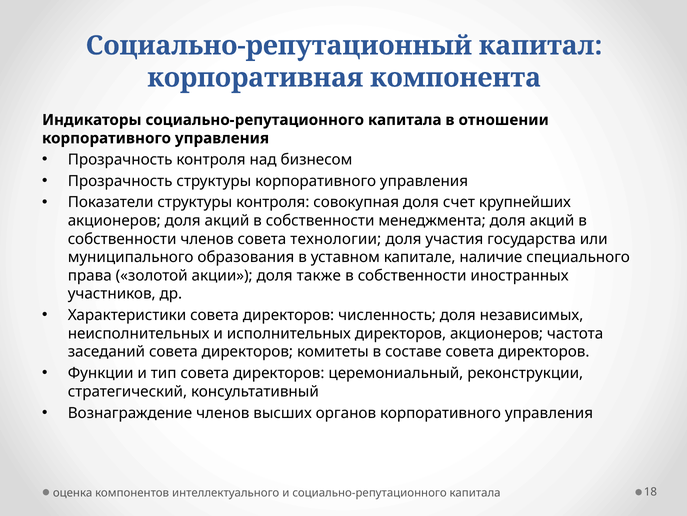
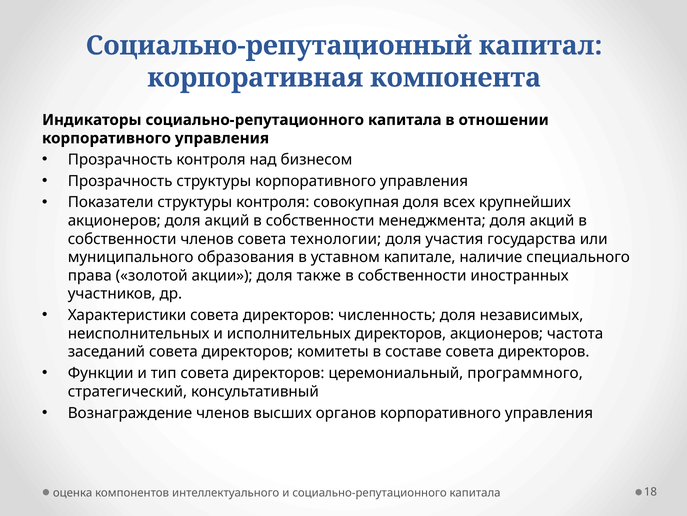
счет: счет -> всех
реконструкции: реконструкции -> программного
